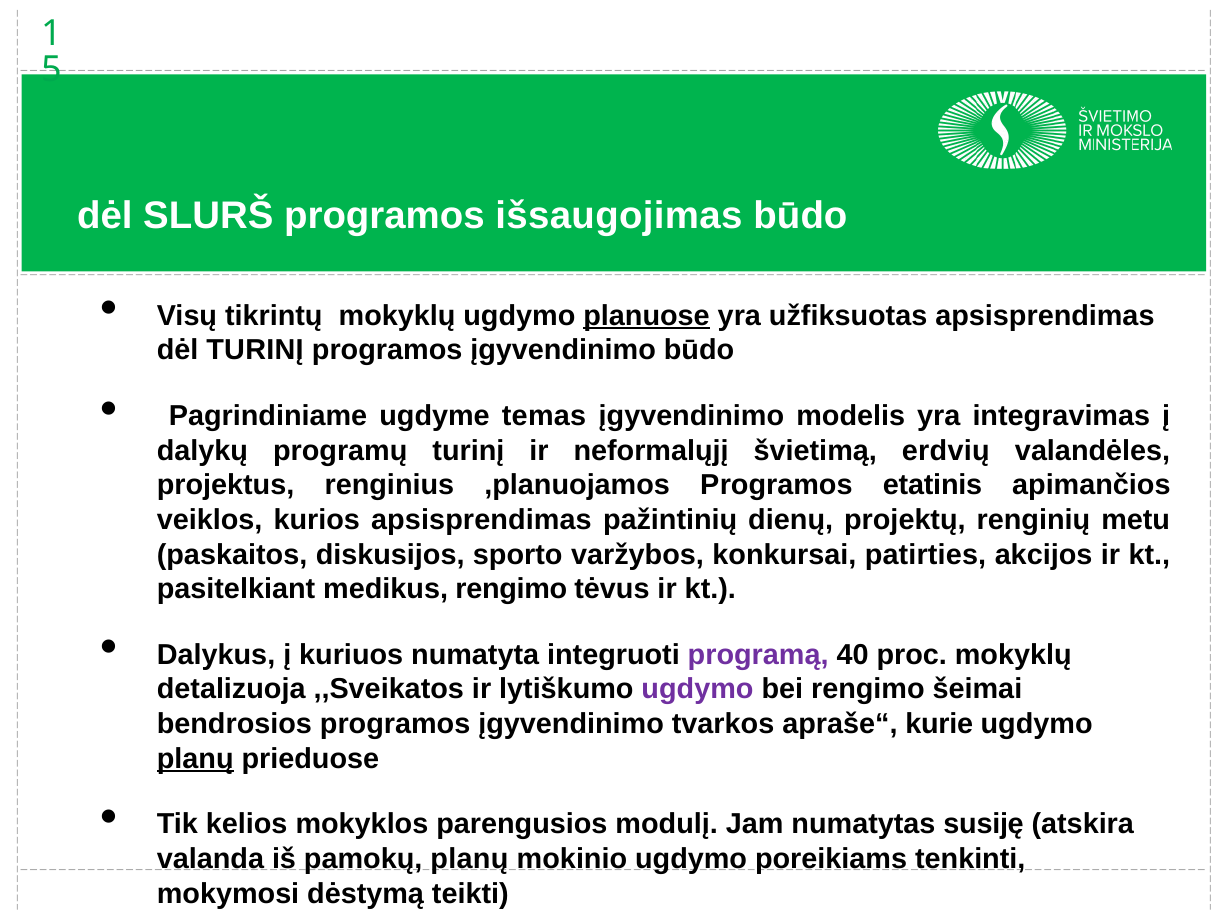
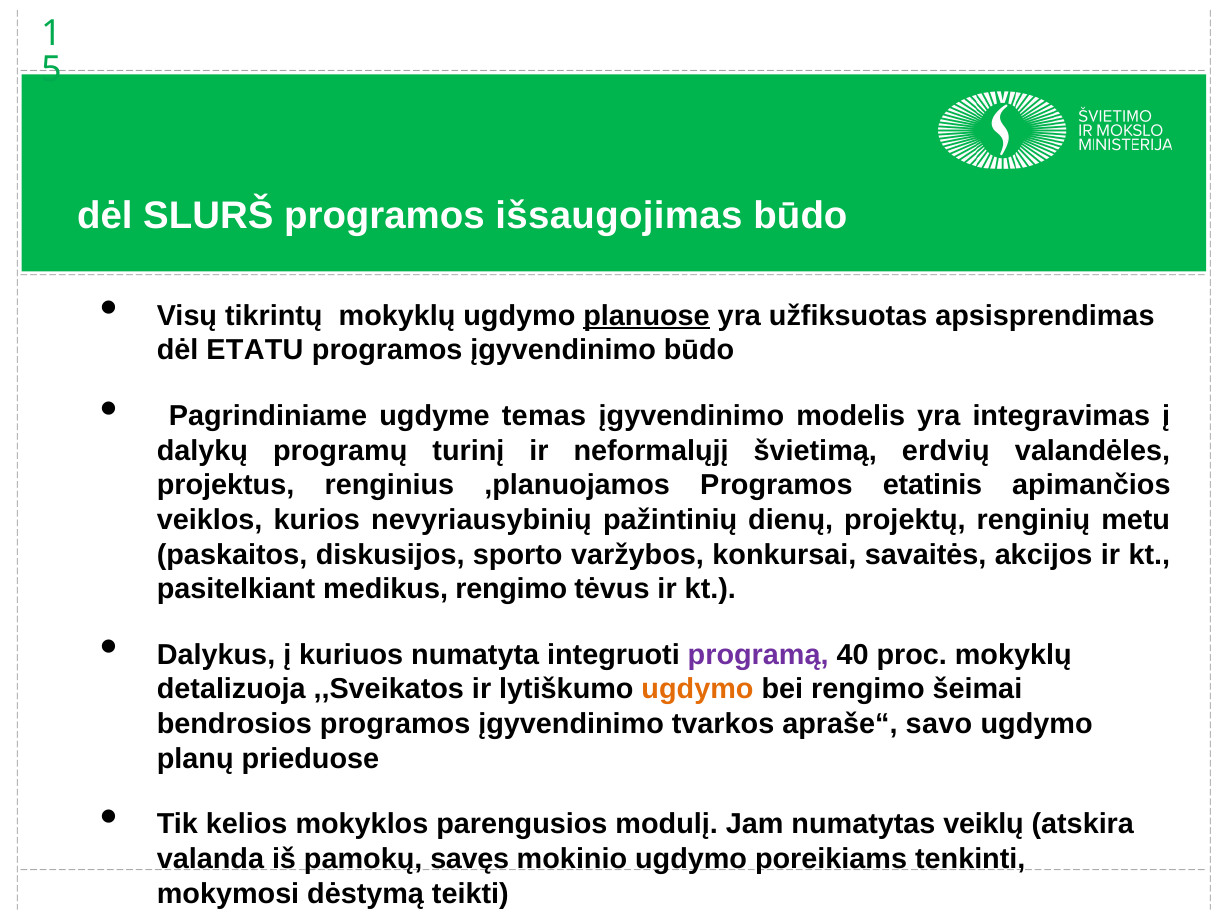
dėl TURINĮ: TURINĮ -> ETATU
kurios apsisprendimas: apsisprendimas -> nevyriausybinių
patirties: patirties -> savaitės
ugdymo at (697, 689) colour: purple -> orange
kurie: kurie -> savo
planų at (195, 758) underline: present -> none
susiję: susiję -> veiklų
pamokų planų: planų -> savęs
